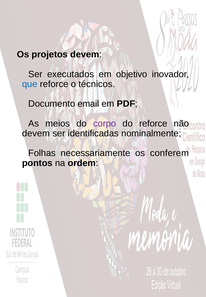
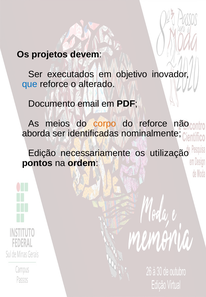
técnicos: técnicos -> alterado
corpo colour: purple -> orange
devem at (36, 134): devem -> aborda
Folhas: Folhas -> Edição
conferem: conferem -> utilização
